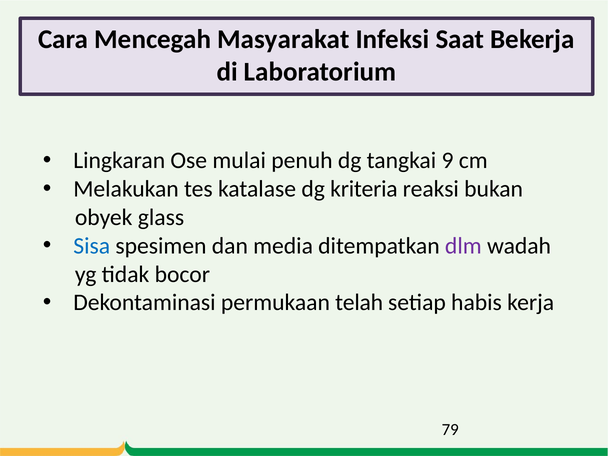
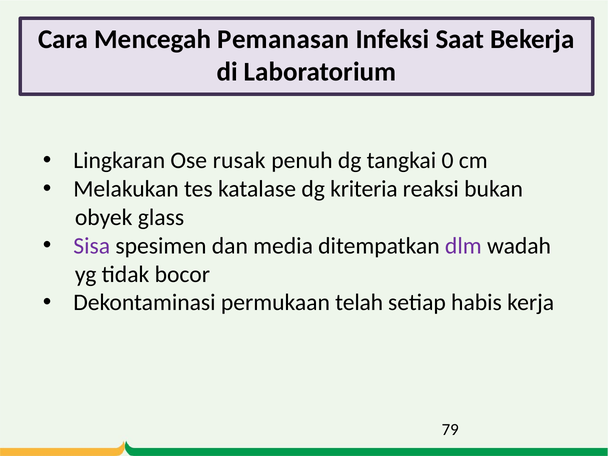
Masyarakat: Masyarakat -> Pemanasan
mulai: mulai -> rusak
9: 9 -> 0
Sisa colour: blue -> purple
